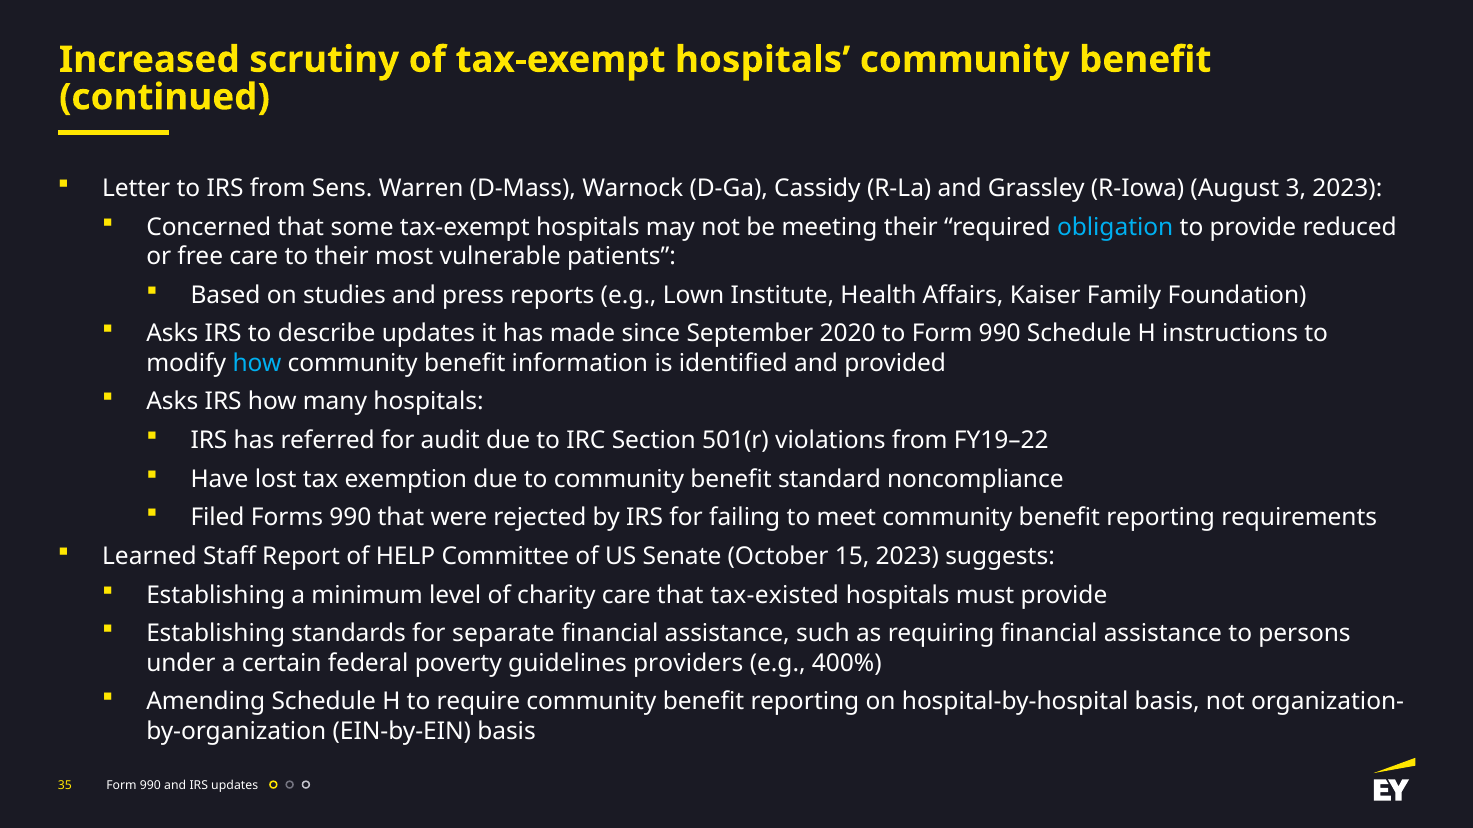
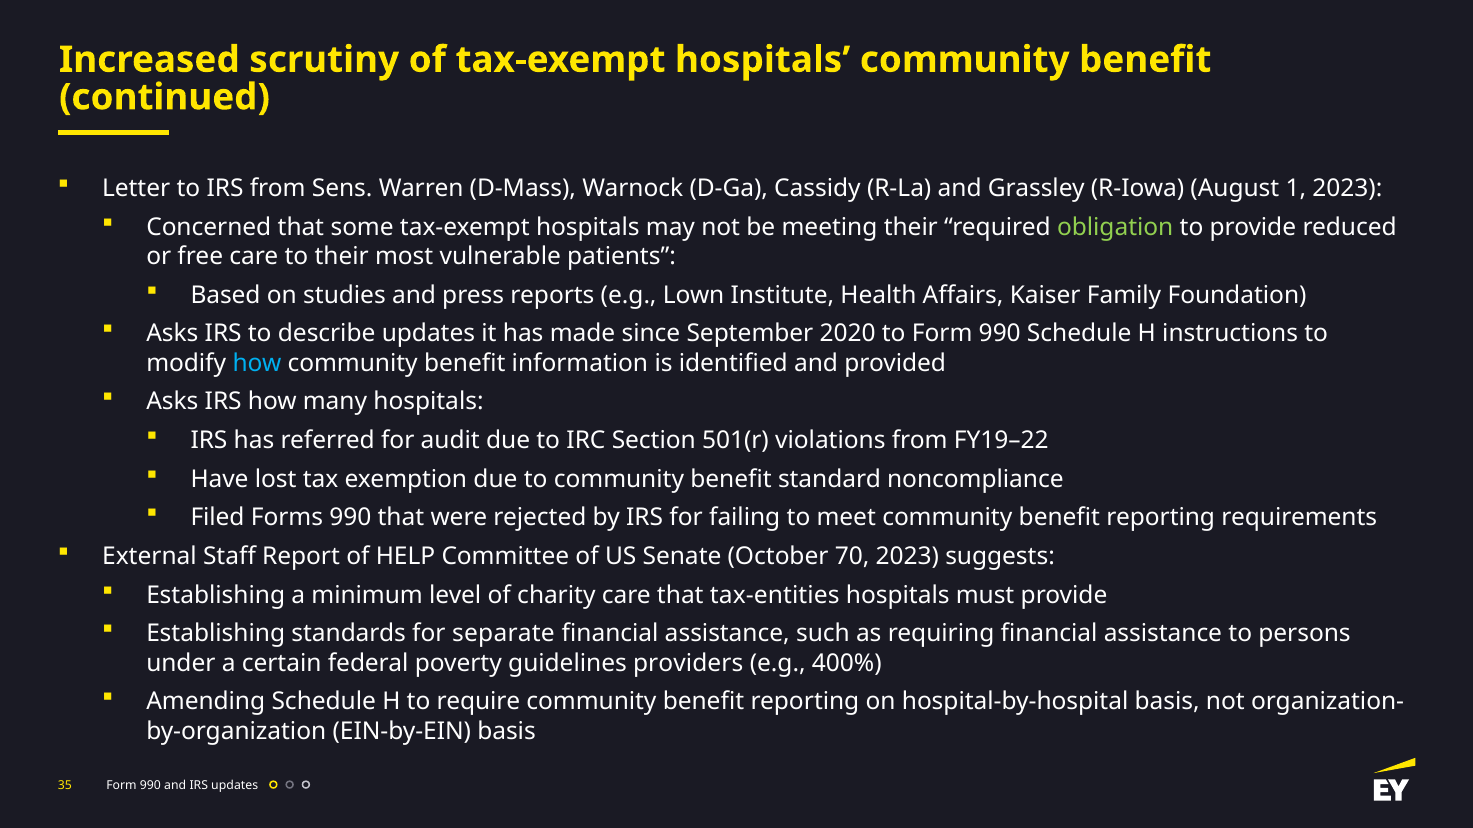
3: 3 -> 1
obligation colour: light blue -> light green
Learned: Learned -> External
15: 15 -> 70
tax-existed: tax-existed -> tax-entities
